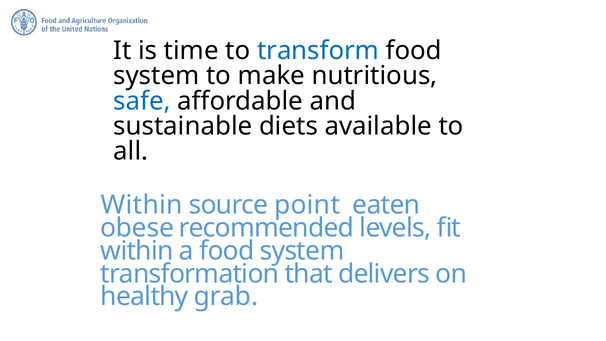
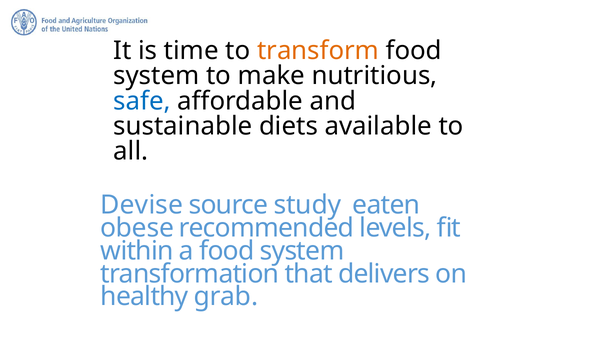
transform colour: blue -> orange
Within at (142, 205): Within -> Devise
point: point -> study
